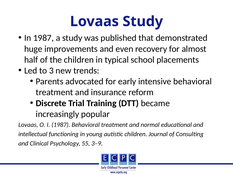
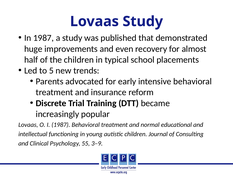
3: 3 -> 5
